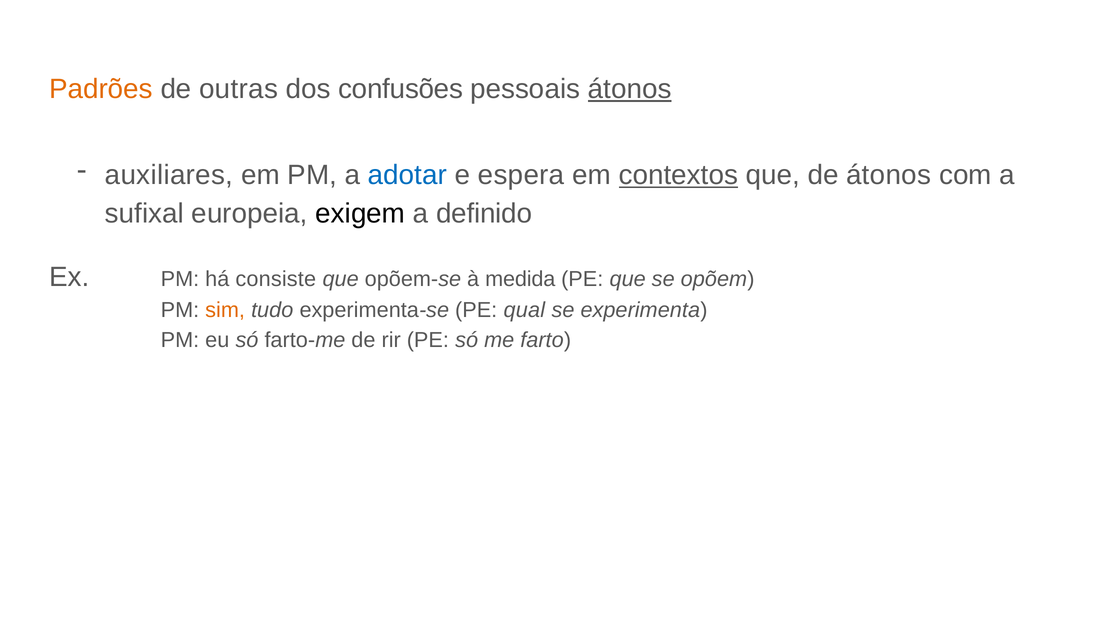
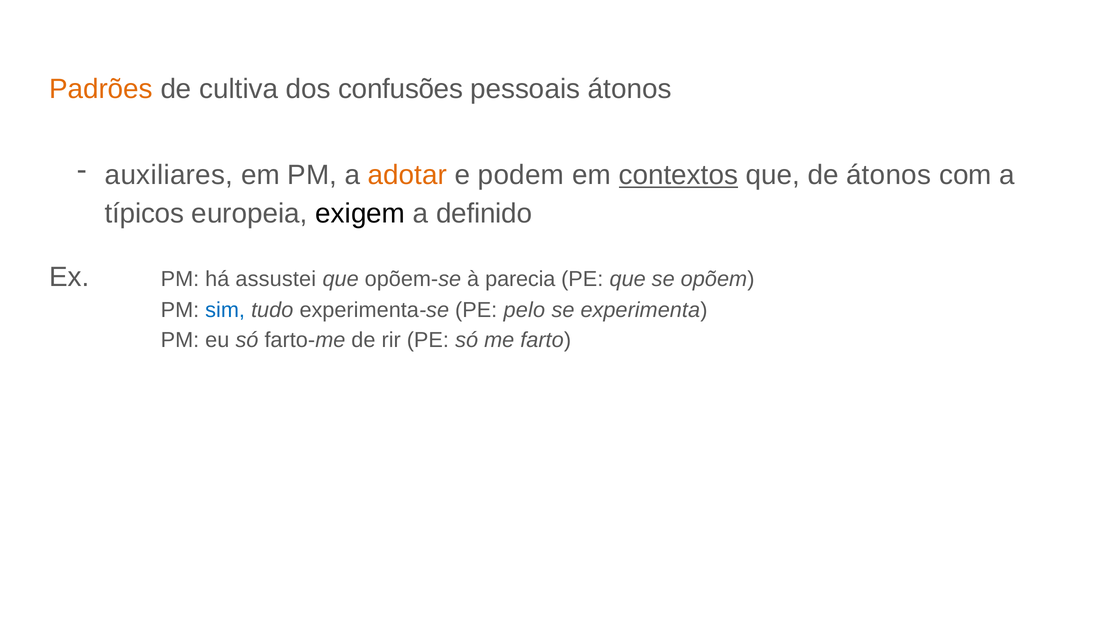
outras: outras -> cultiva
átonos at (630, 89) underline: present -> none
adotar colour: blue -> orange
espera: espera -> podem
sufixal: sufixal -> típicos
consiste: consiste -> assustei
medida: medida -> parecia
sim colour: orange -> blue
qual: qual -> pelo
